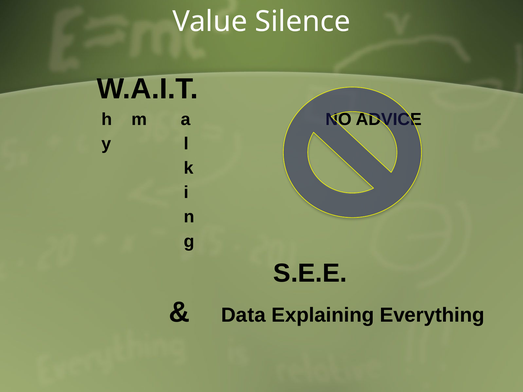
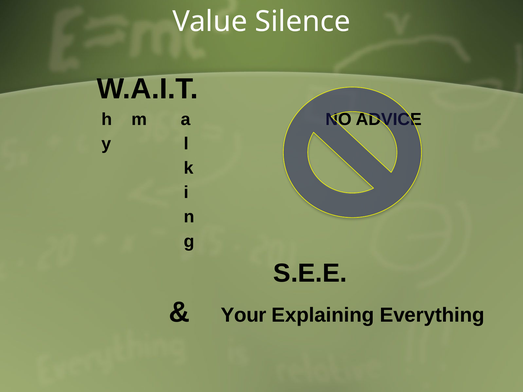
Data: Data -> Your
